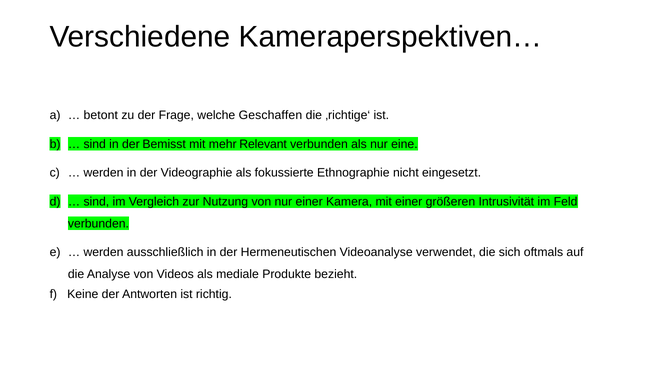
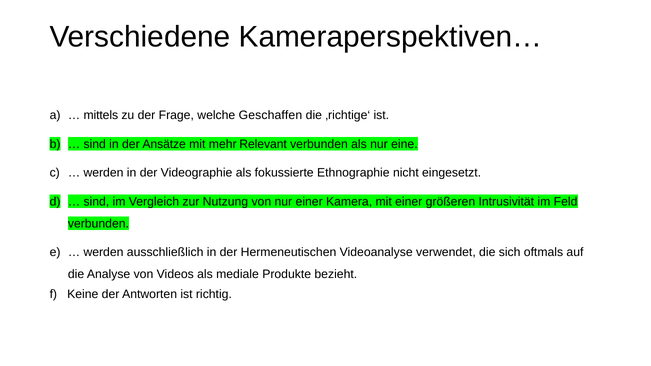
betont: betont -> mittels
Bemisst: Bemisst -> Ansätze
